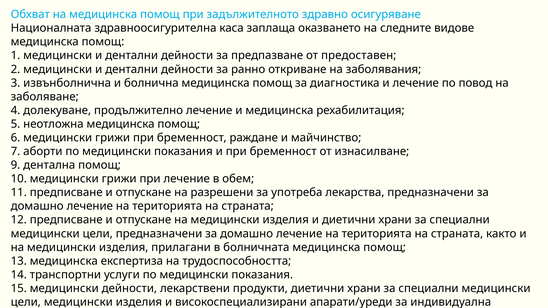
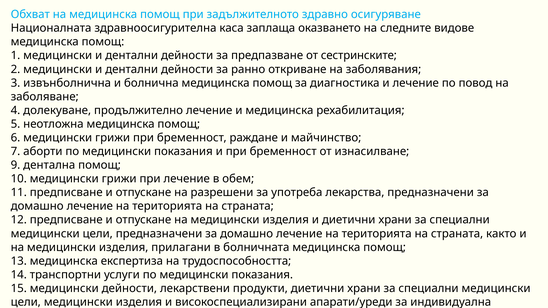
предоставен: предоставен -> сестринските
